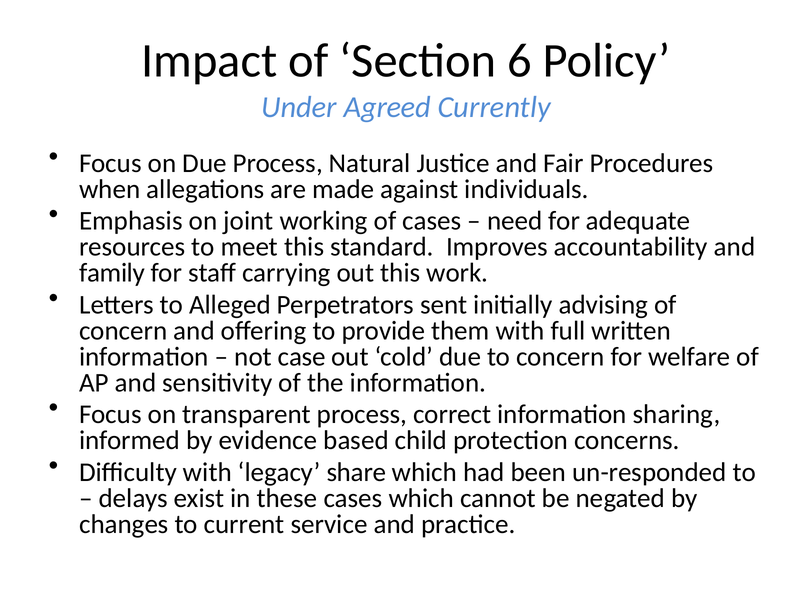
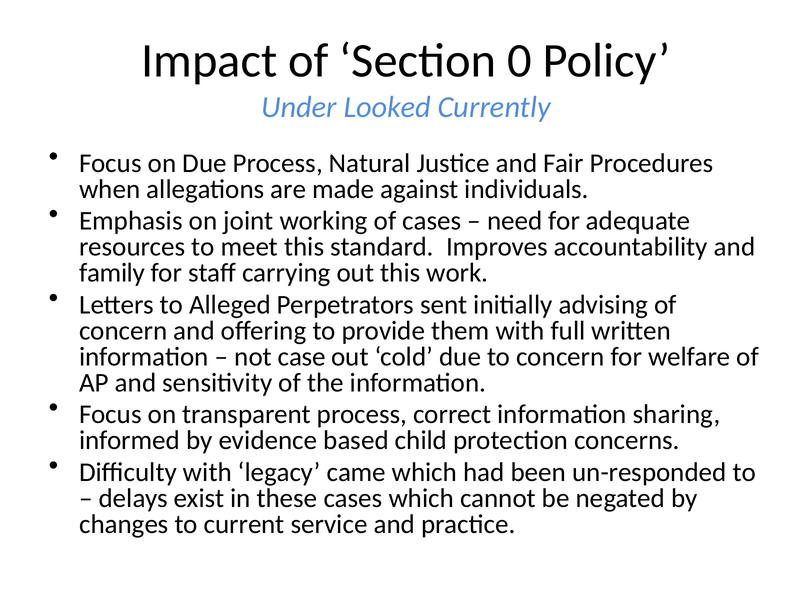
6: 6 -> 0
Agreed: Agreed -> Looked
share: share -> came
